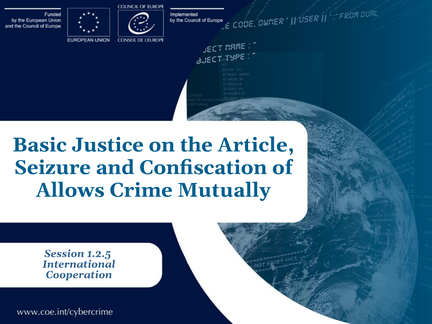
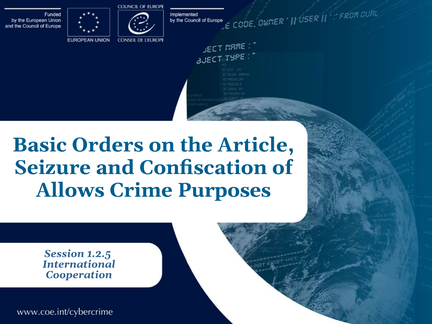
Justice: Justice -> Orders
Mutually: Mutually -> Purposes
